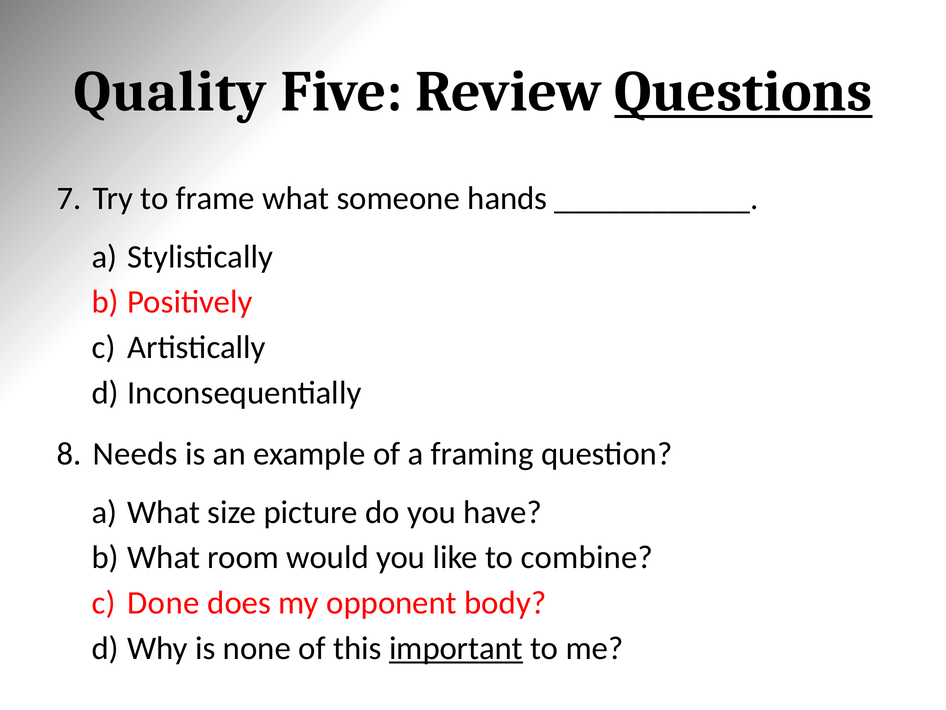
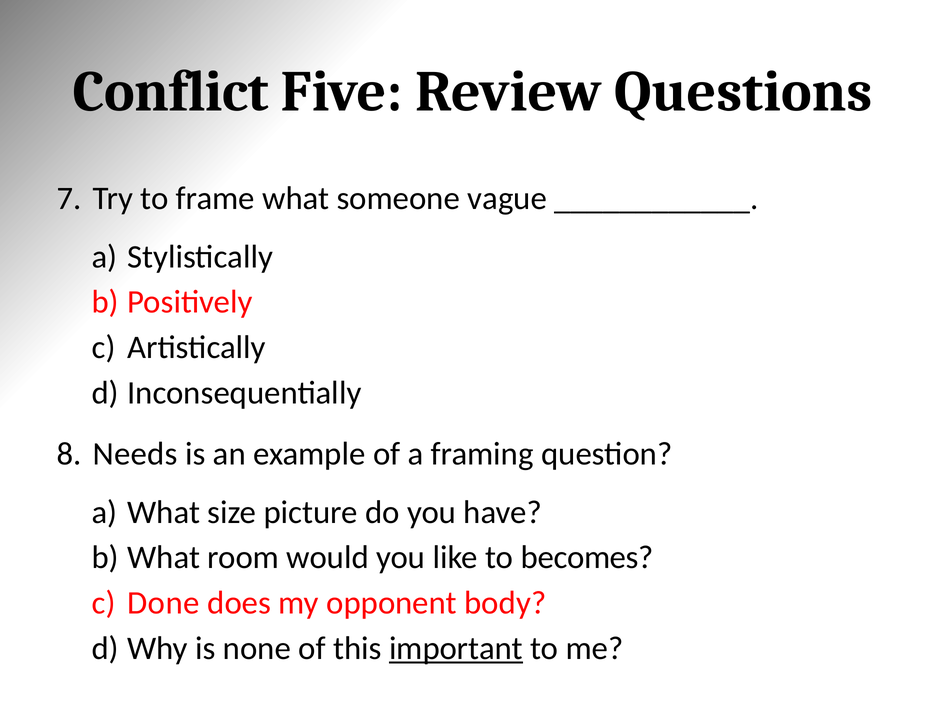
Quality: Quality -> Conflict
Questions underline: present -> none
hands: hands -> vague
combine: combine -> becomes
